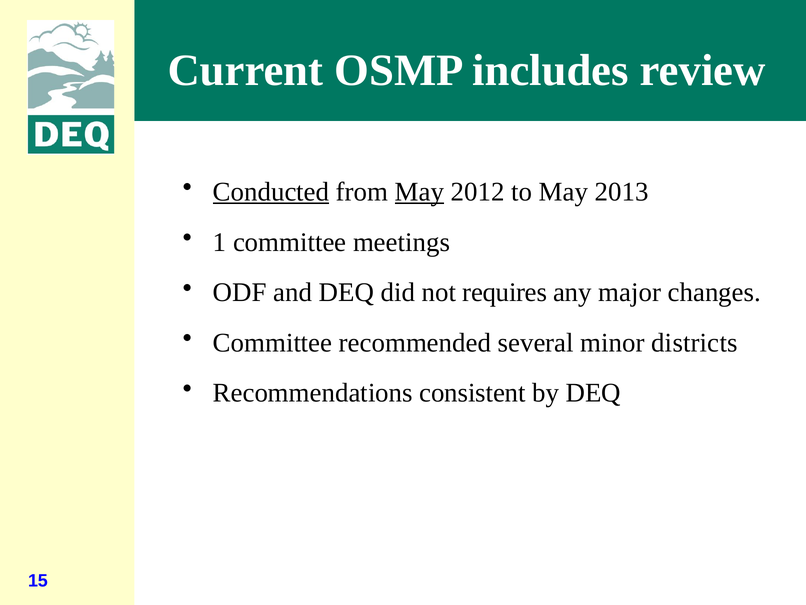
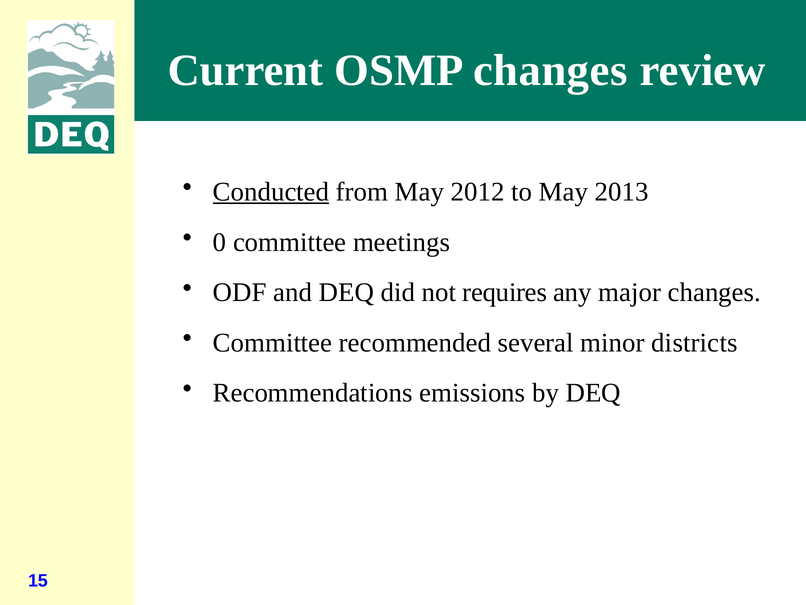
OSMP includes: includes -> changes
May at (419, 192) underline: present -> none
1: 1 -> 0
consistent: consistent -> emissions
